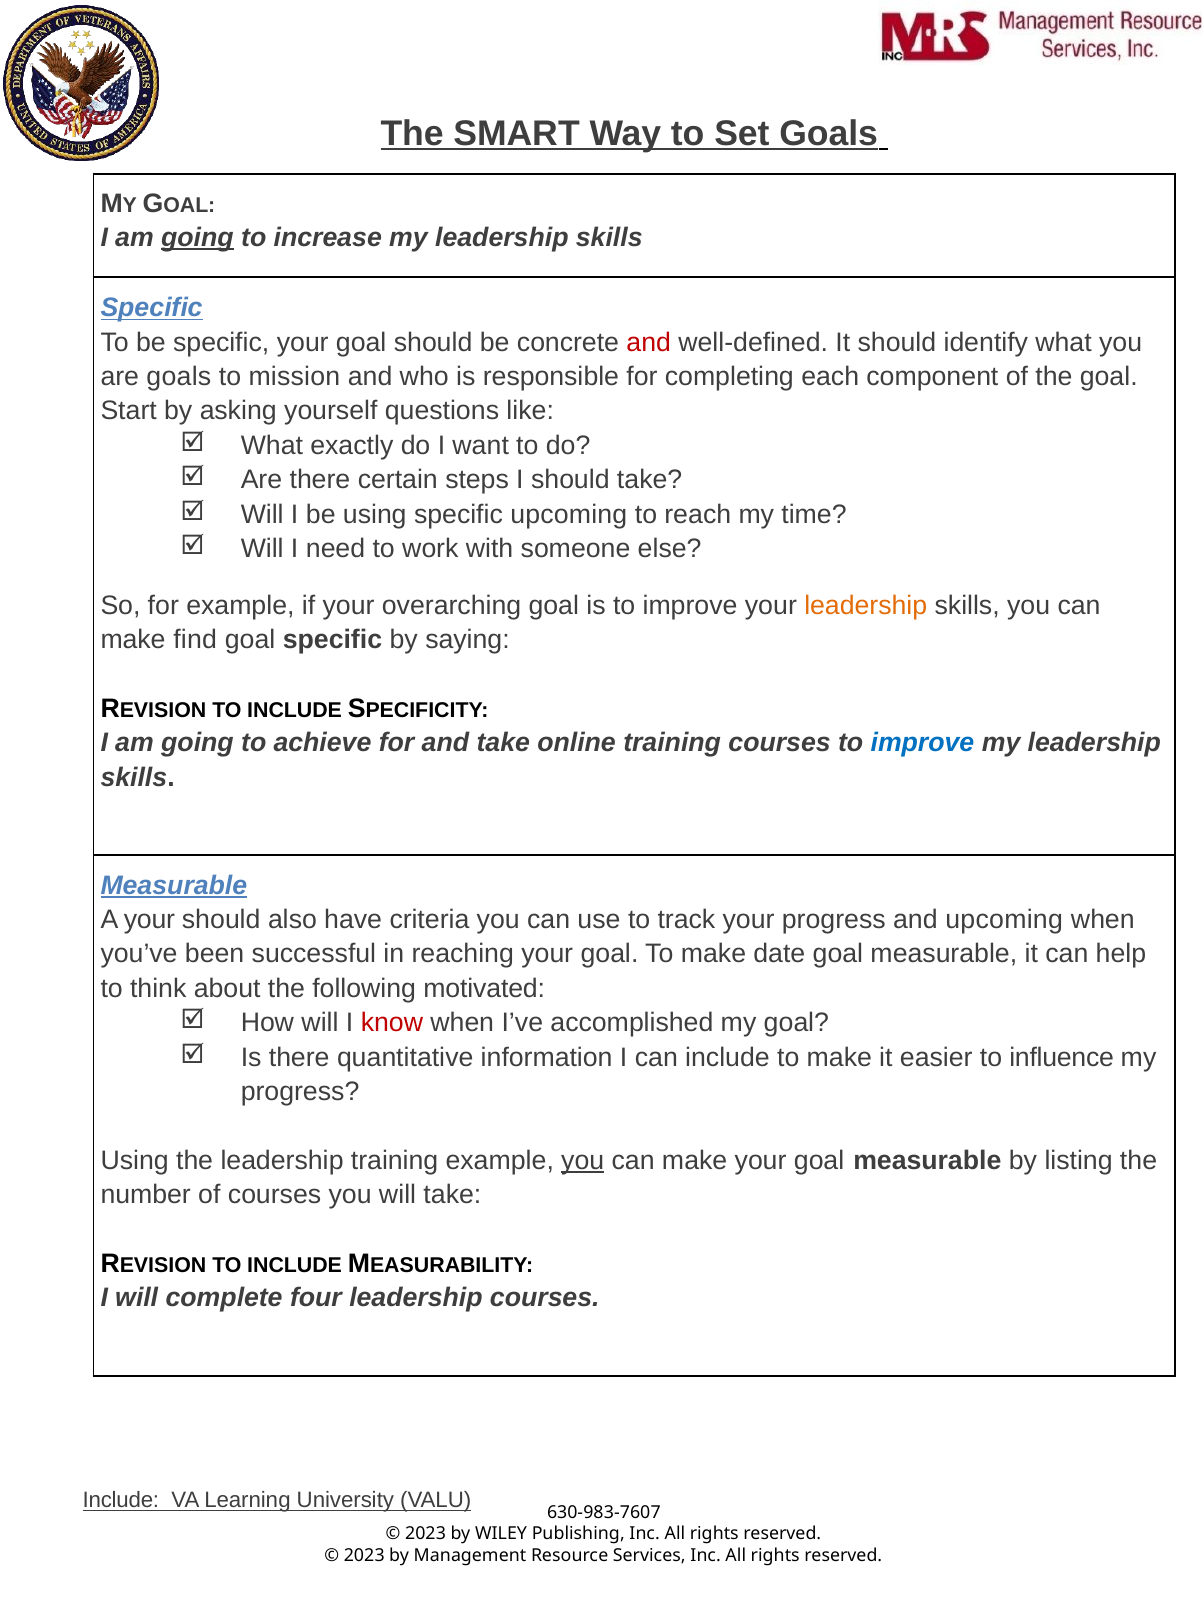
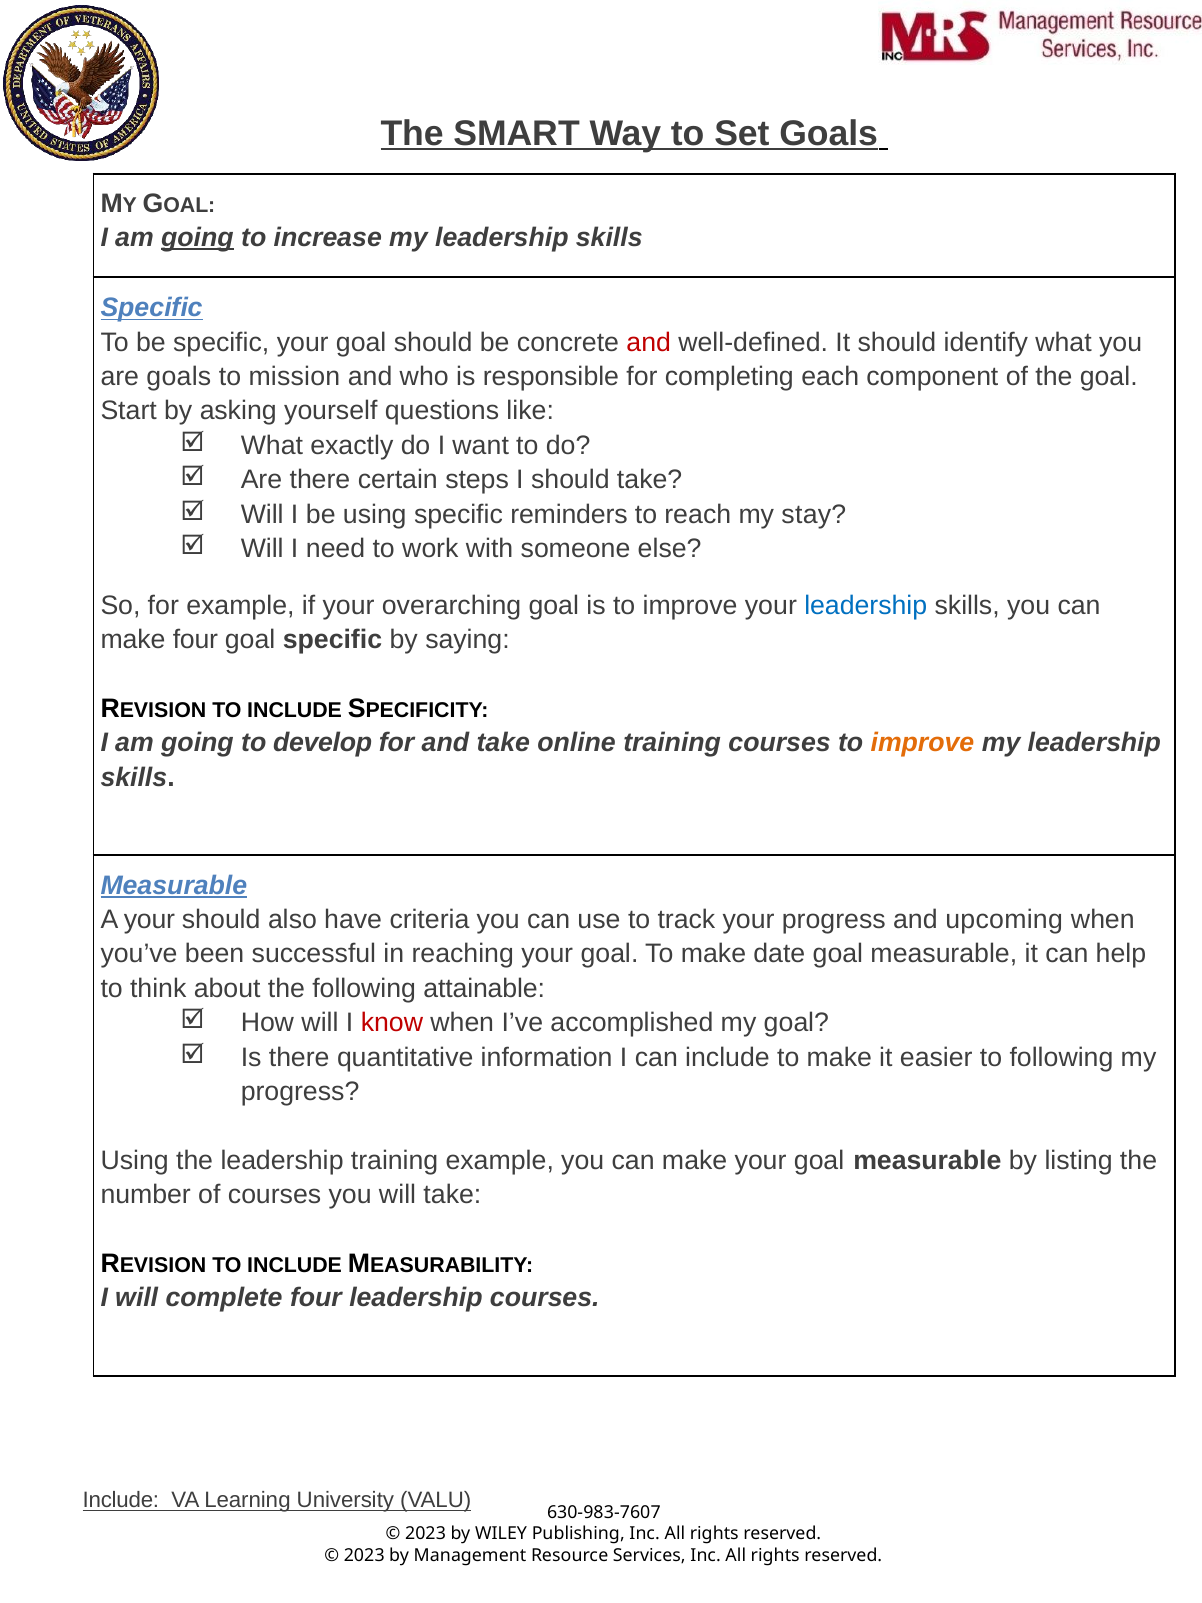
specific upcoming: upcoming -> reminders
time: time -> stay
leadership at (866, 605) colour: orange -> blue
make find: find -> four
achieve: achieve -> develop
improve at (922, 743) colour: blue -> orange
motivated: motivated -> attainable
to influence: influence -> following
you at (583, 1160) underline: present -> none
